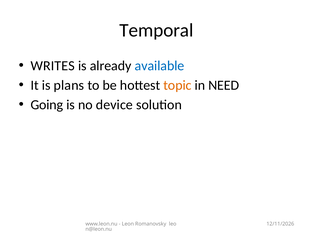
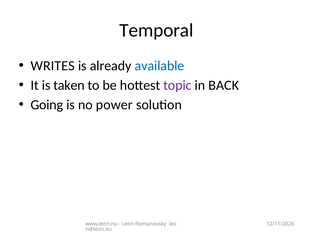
plans: plans -> taken
topic colour: orange -> purple
NEED: NEED -> BACK
device: device -> power
